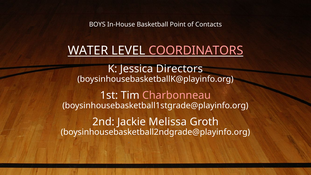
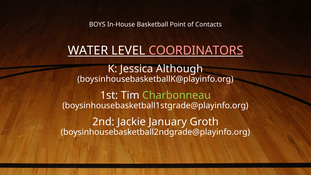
Directors: Directors -> Although
Charbonneau colour: pink -> light green
Melissa: Melissa -> January
